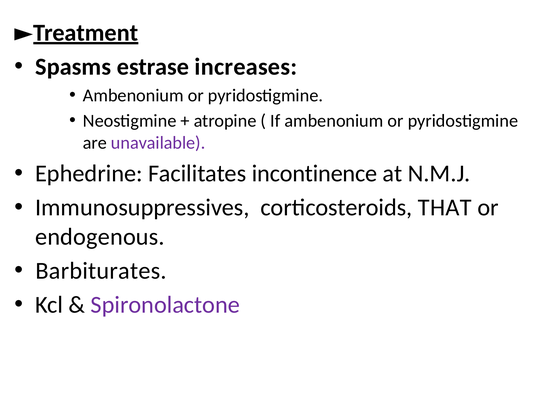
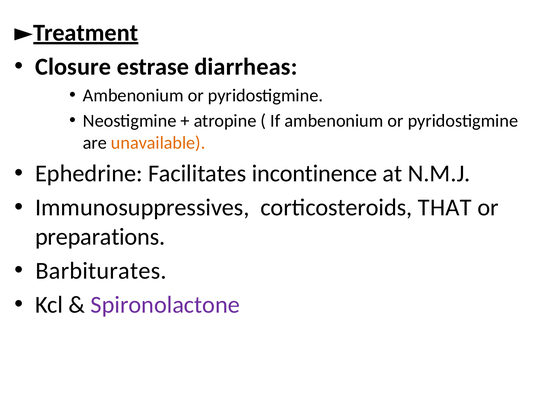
Spasms: Spasms -> Closure
increases: increases -> diarrheas
unavailable colour: purple -> orange
endogenous: endogenous -> preparations
